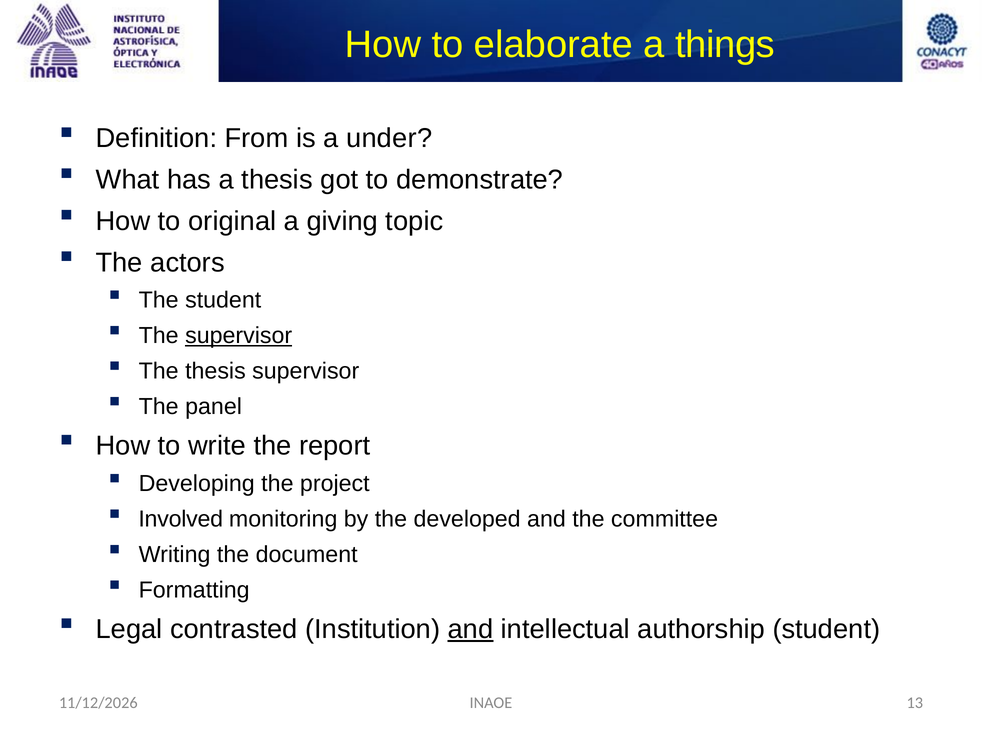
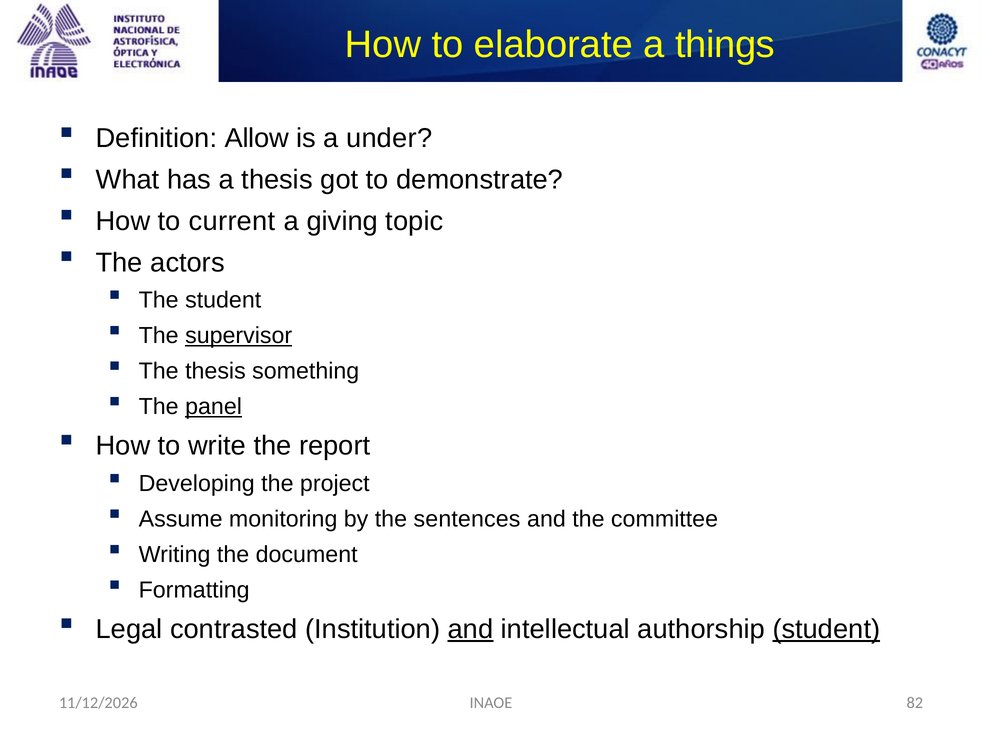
From: From -> Allow
original: original -> current
thesis supervisor: supervisor -> something
panel underline: none -> present
Involved: Involved -> Assume
developed: developed -> sentences
student at (826, 630) underline: none -> present
13: 13 -> 82
